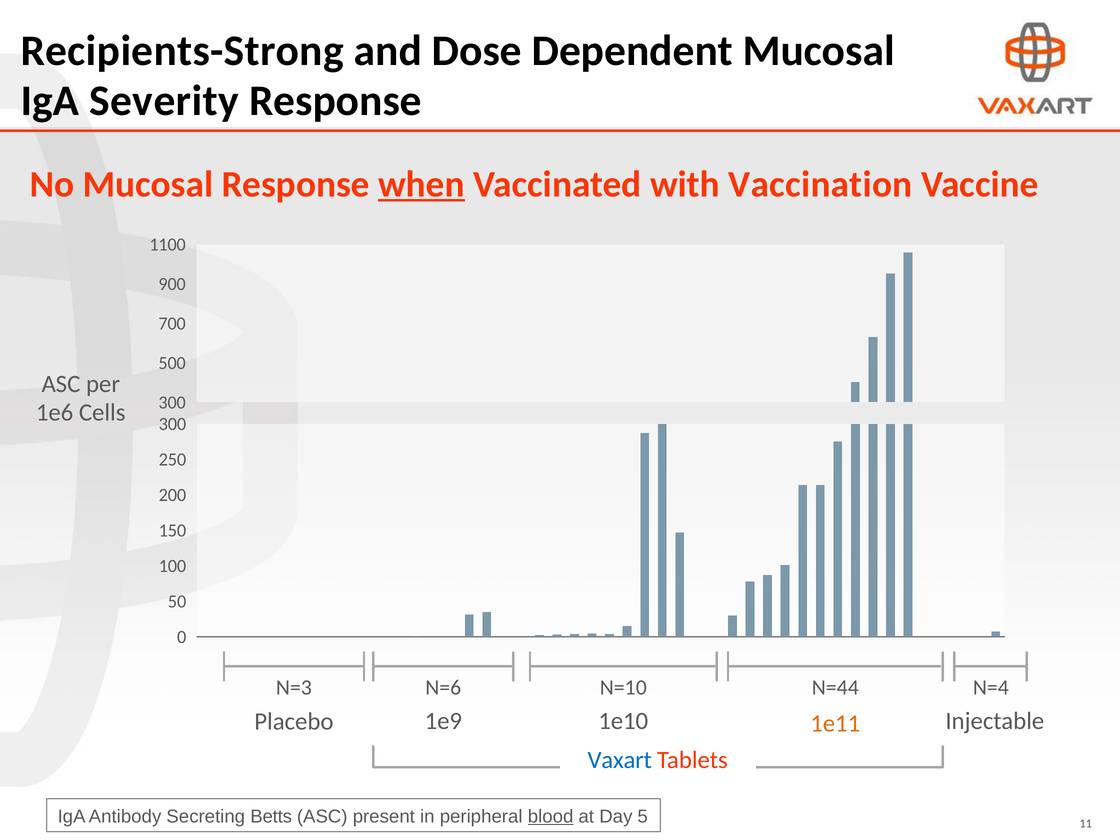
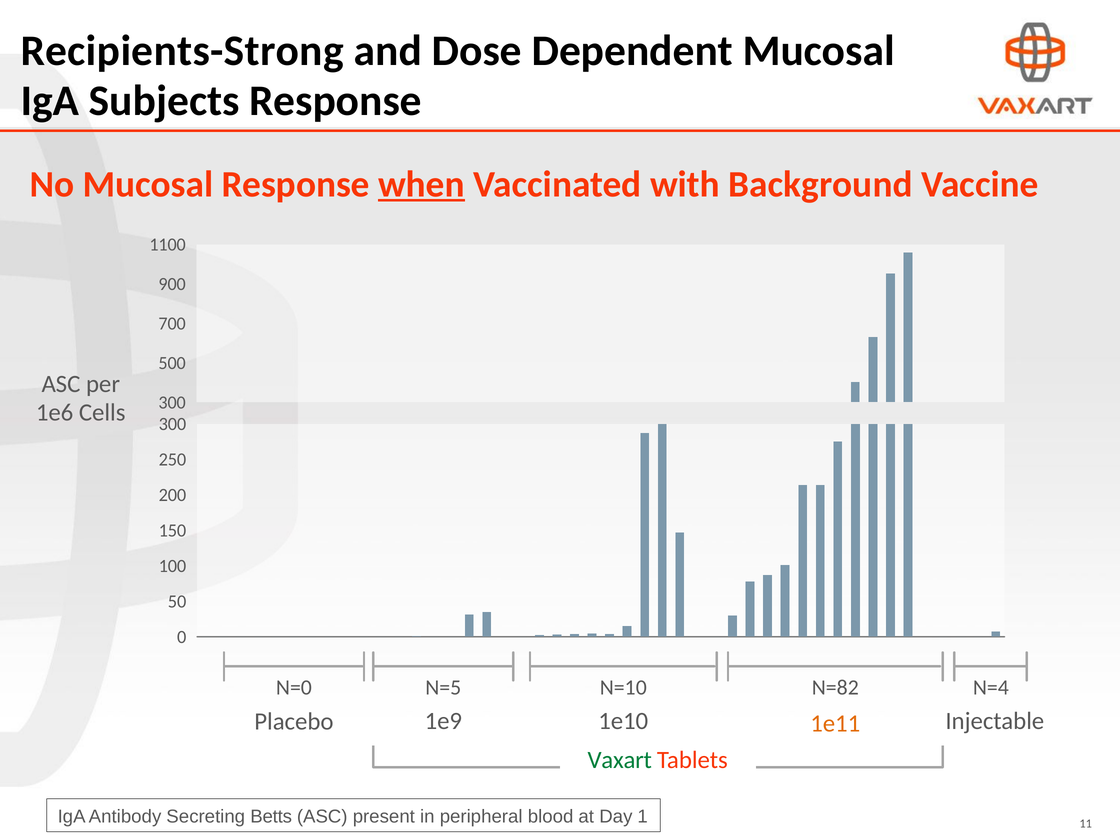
Severity: Severity -> Subjects
Vaccination: Vaccination -> Background
N=3: N=3 -> N=0
N=6: N=6 -> N=5
N=44: N=44 -> N=82
Vaxart colour: blue -> green
blood underline: present -> none
5: 5 -> 1
